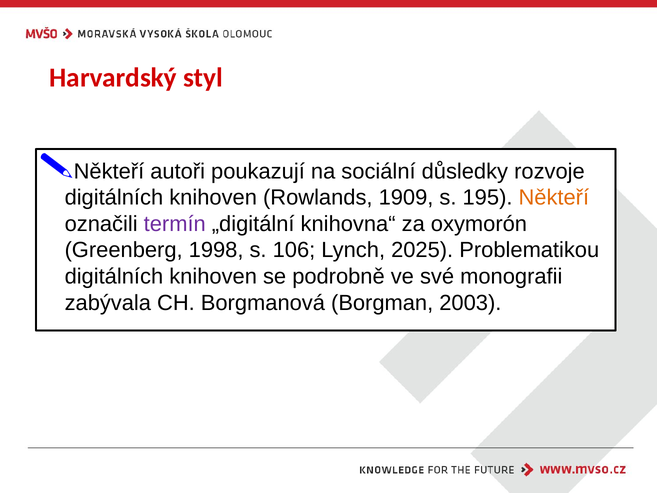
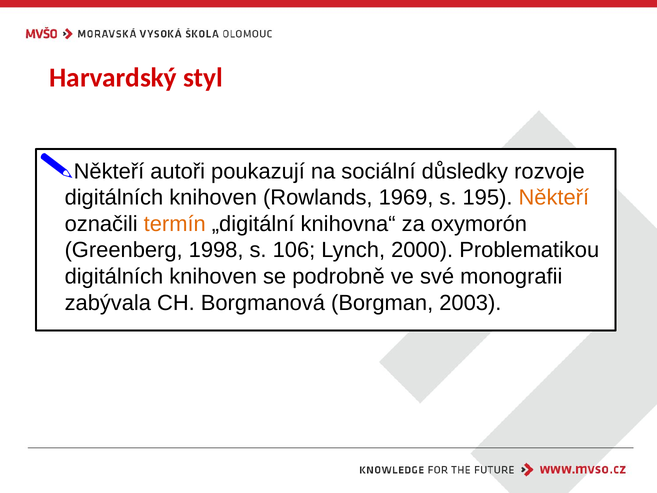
1909: 1909 -> 1969
termín colour: purple -> orange
2025: 2025 -> 2000
